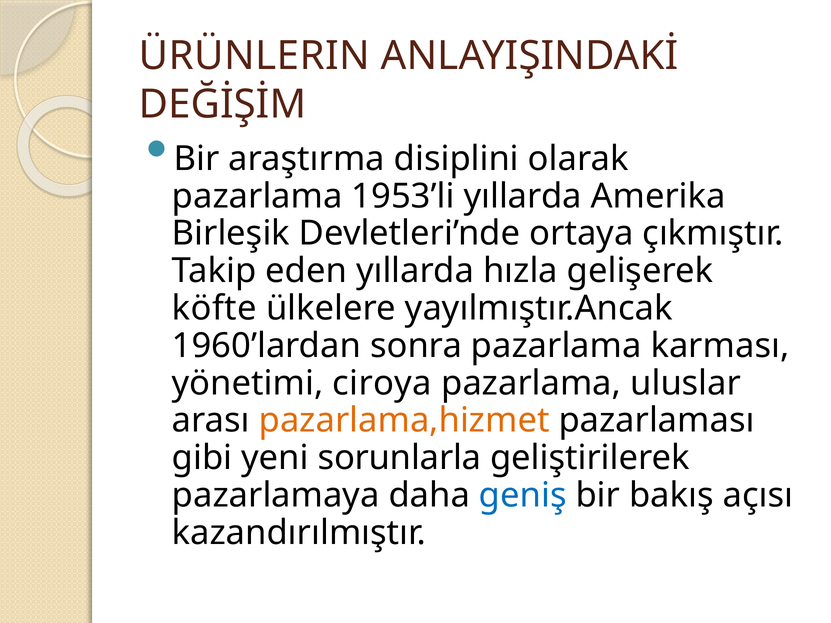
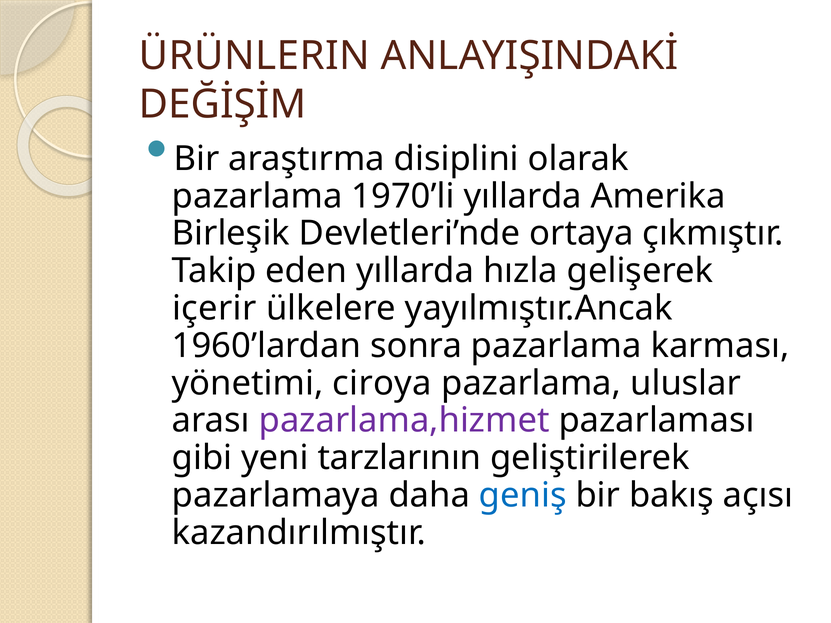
1953’li: 1953’li -> 1970’li
köfte: köfte -> içerir
pazarlama,hizmet colour: orange -> purple
sorunlarla: sorunlarla -> tarzlarının
